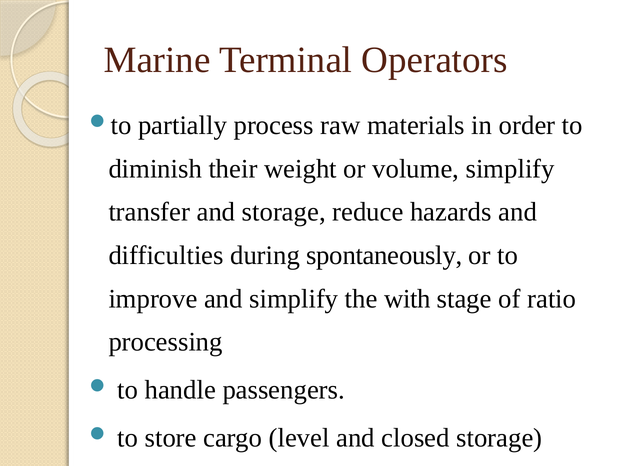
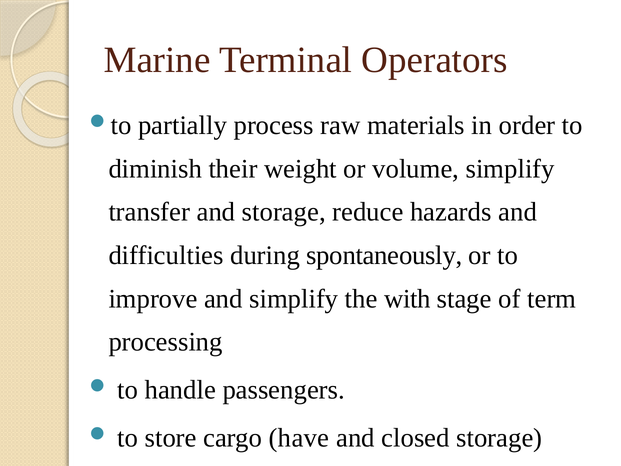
ratio: ratio -> term
level: level -> have
